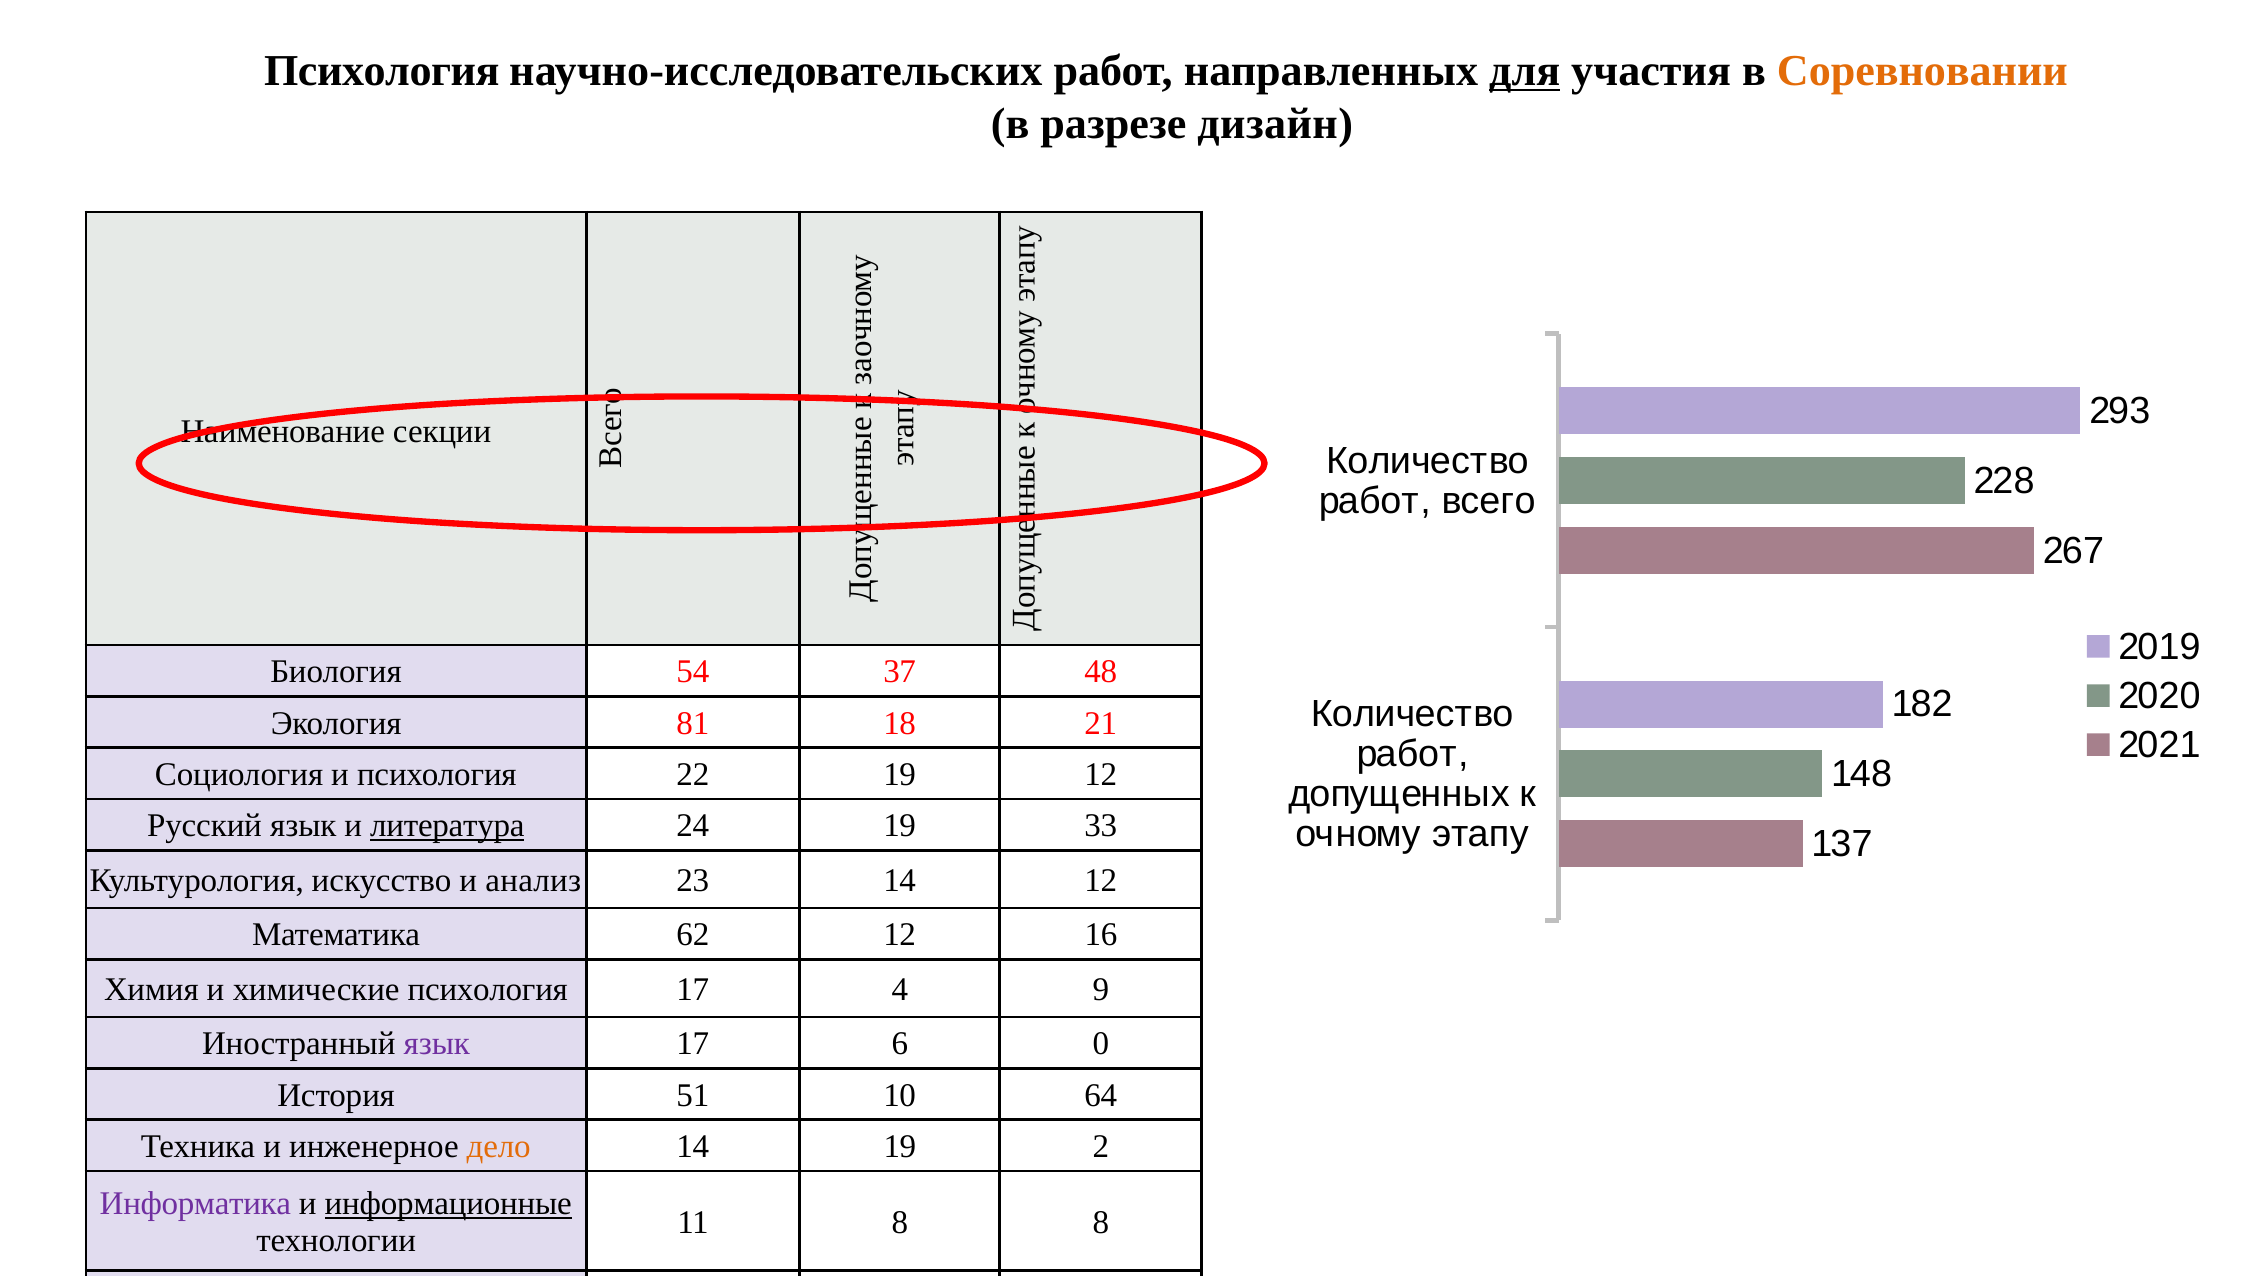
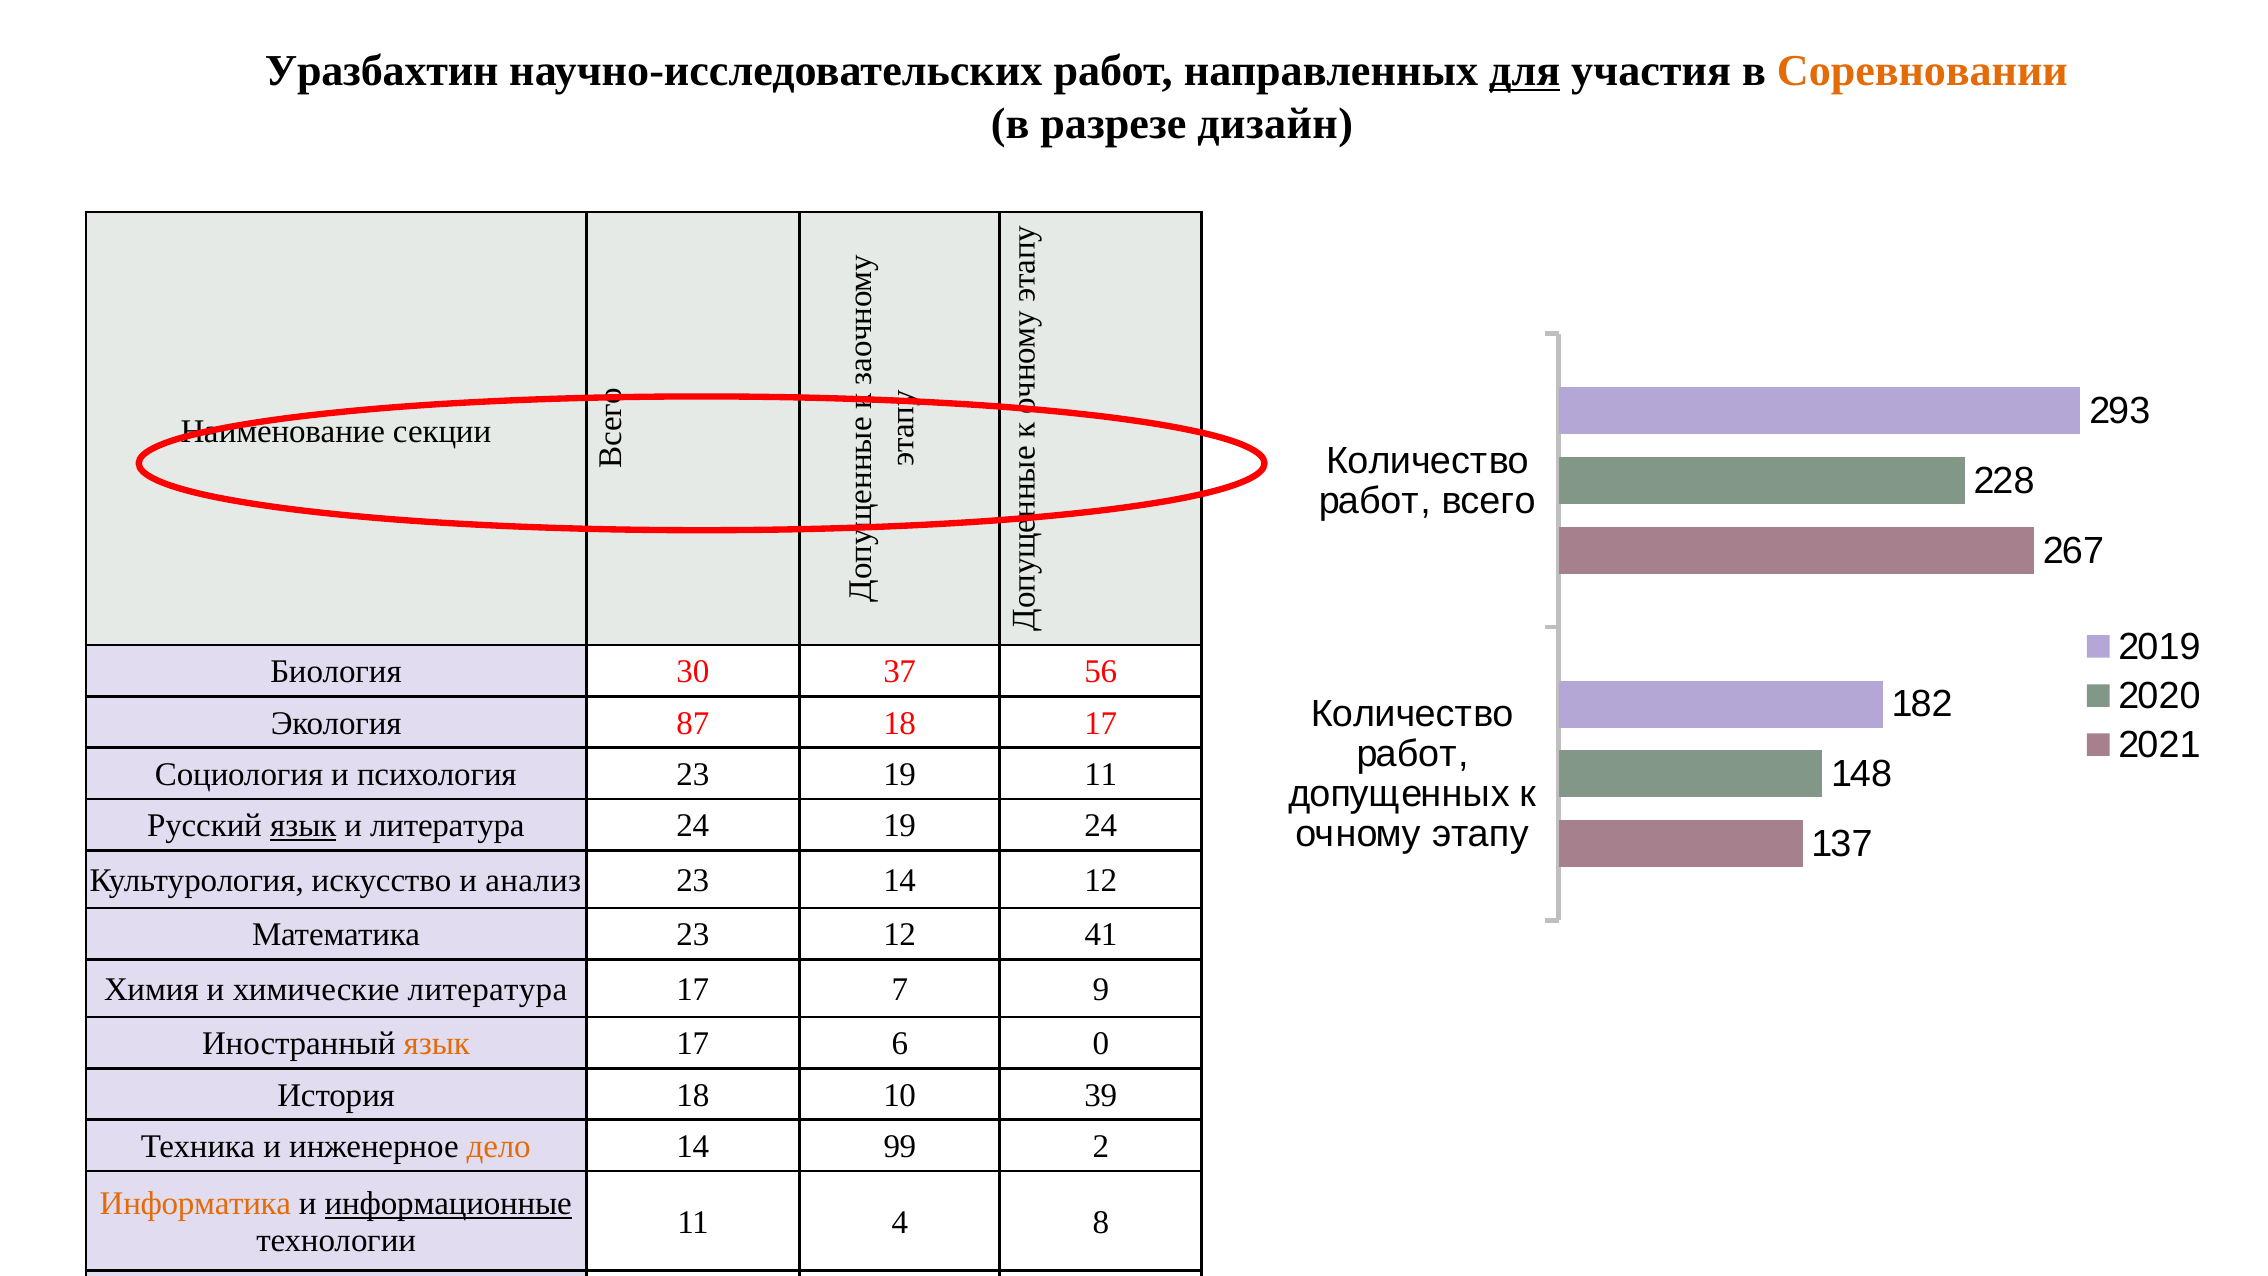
Психология at (382, 71): Психология -> Уразбахтин
54: 54 -> 30
48: 48 -> 56
81: 81 -> 87
18 21: 21 -> 17
психология 22: 22 -> 23
19 12: 12 -> 11
язык at (303, 826) underline: none -> present
литература at (447, 826) underline: present -> none
19 33: 33 -> 24
Математика 62: 62 -> 23
16: 16 -> 41
химические психология: психология -> литература
17 4: 4 -> 7
язык at (437, 1044) colour: purple -> orange
История 51: 51 -> 18
64: 64 -> 39
14 19: 19 -> 99
Информатика colour: purple -> orange
11 8: 8 -> 4
